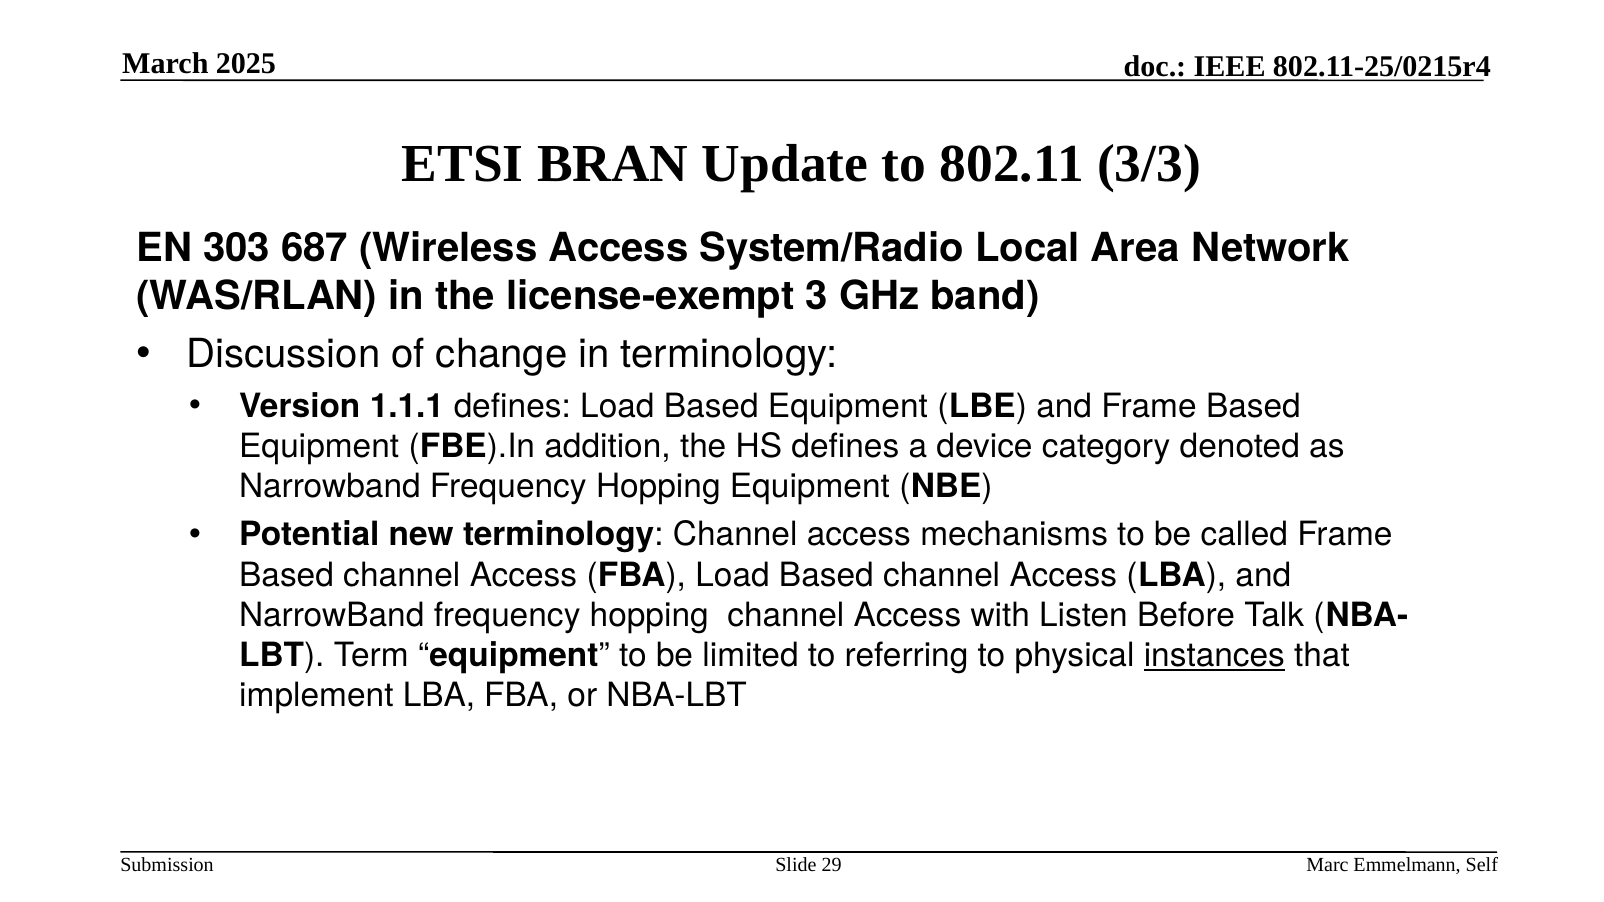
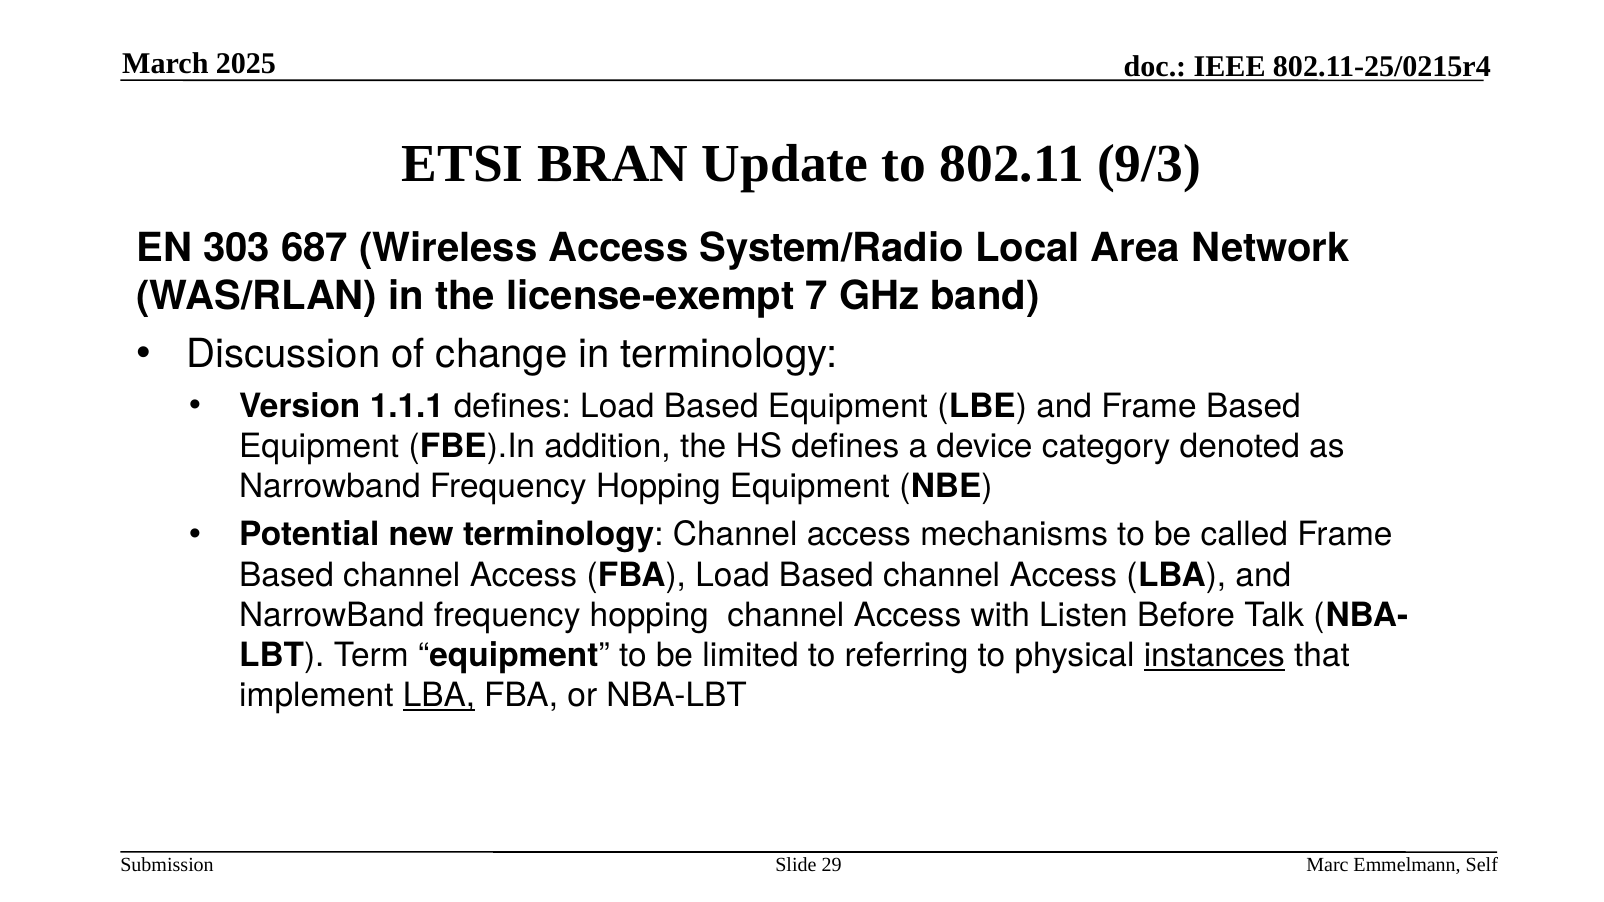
3/3: 3/3 -> 9/3
3: 3 -> 7
LBA at (439, 696) underline: none -> present
